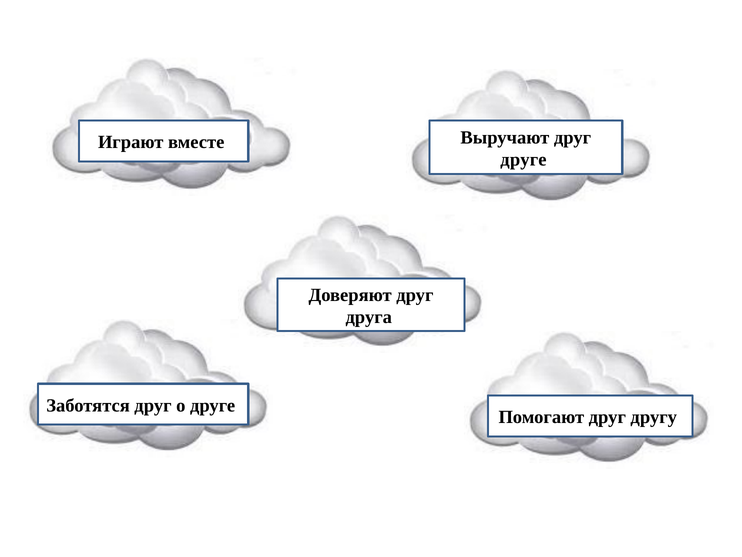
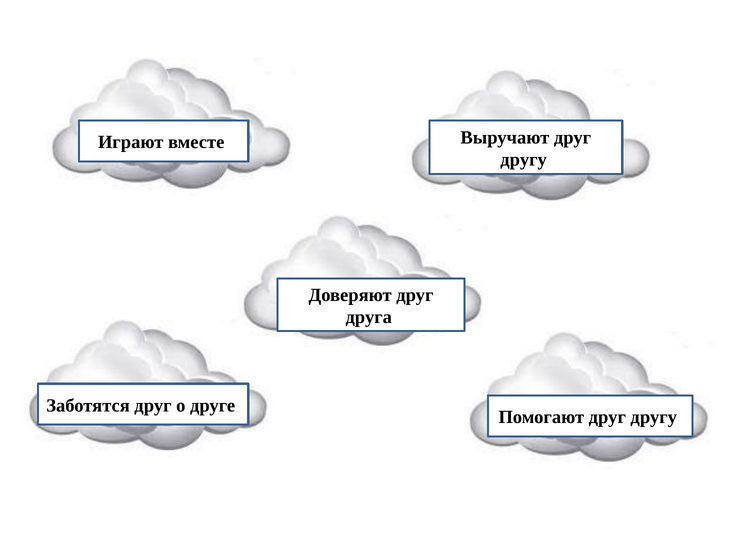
друге at (523, 160): друге -> другу
